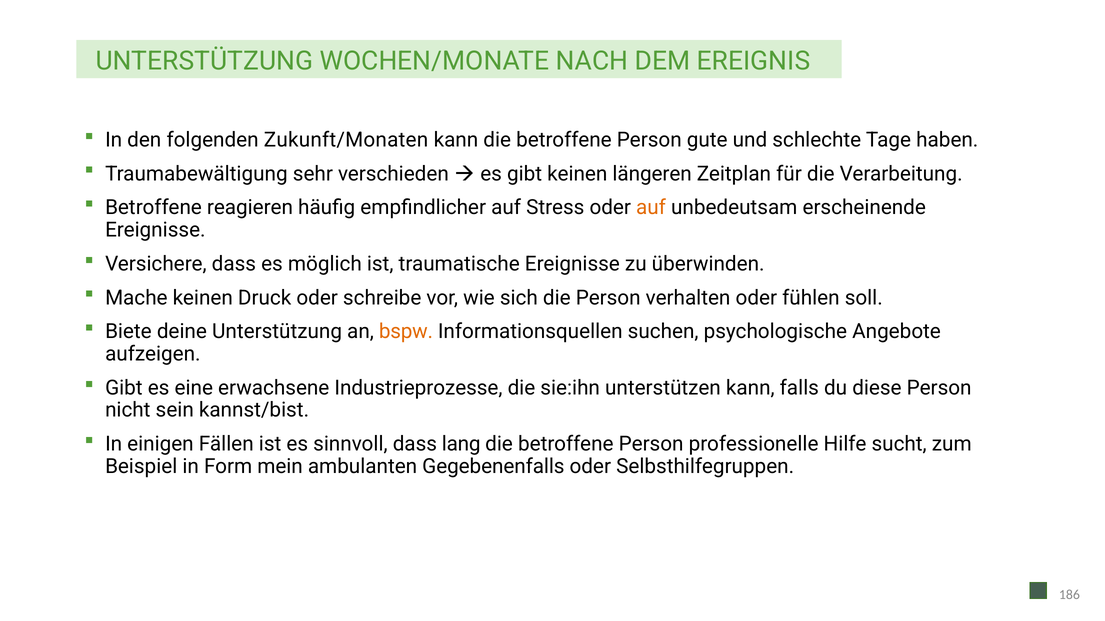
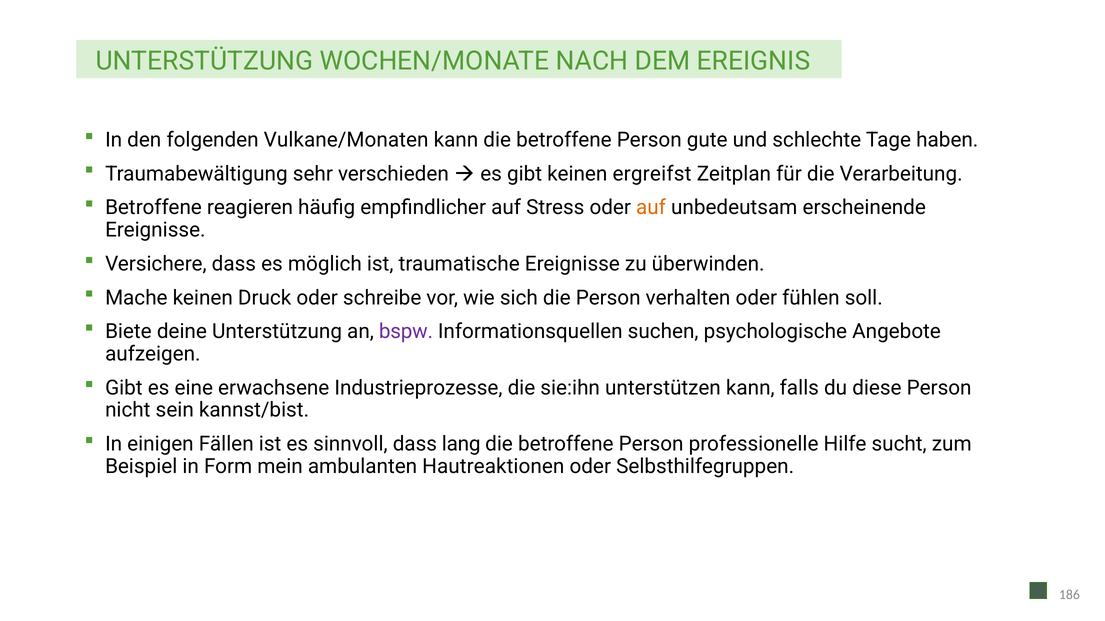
Zukunft/Monaten: Zukunft/Monaten -> Vulkane/Monaten
längeren: längeren -> ergreifst
bspw colour: orange -> purple
Gegebenenfalls: Gegebenenfalls -> Hautreaktionen
